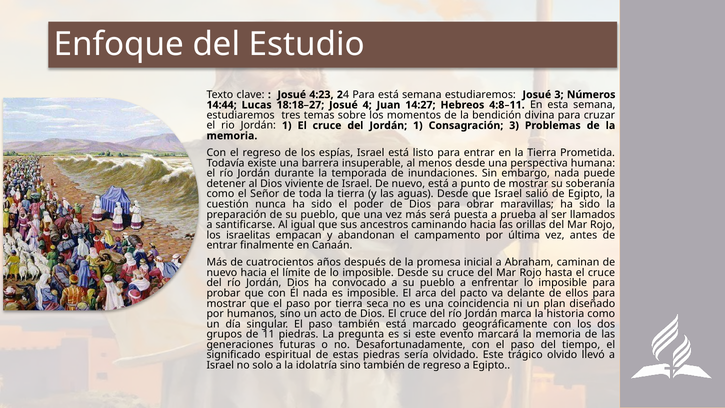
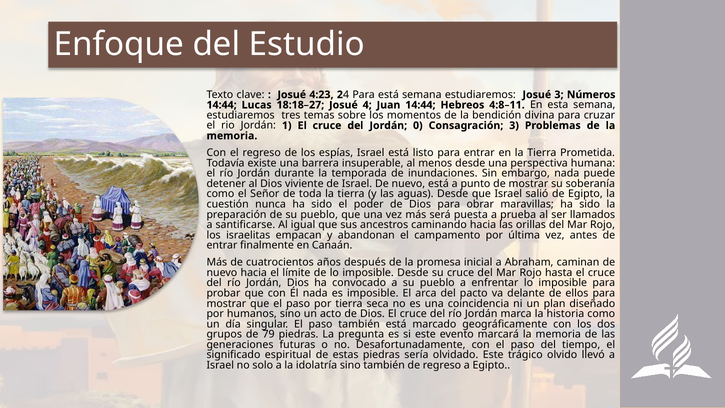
Juan 14:27: 14:27 -> 14:44
del Jordán 1: 1 -> 0
11: 11 -> 79
